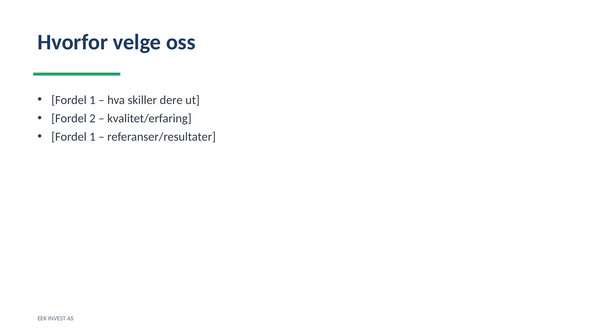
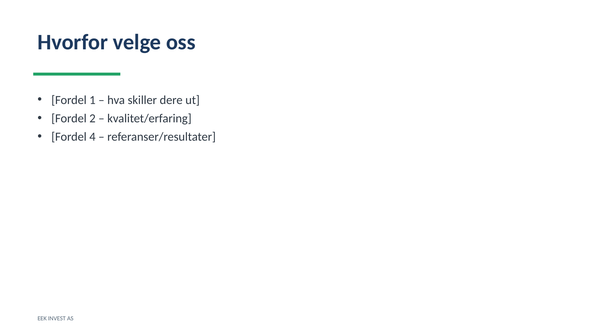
1 at (93, 137): 1 -> 4
